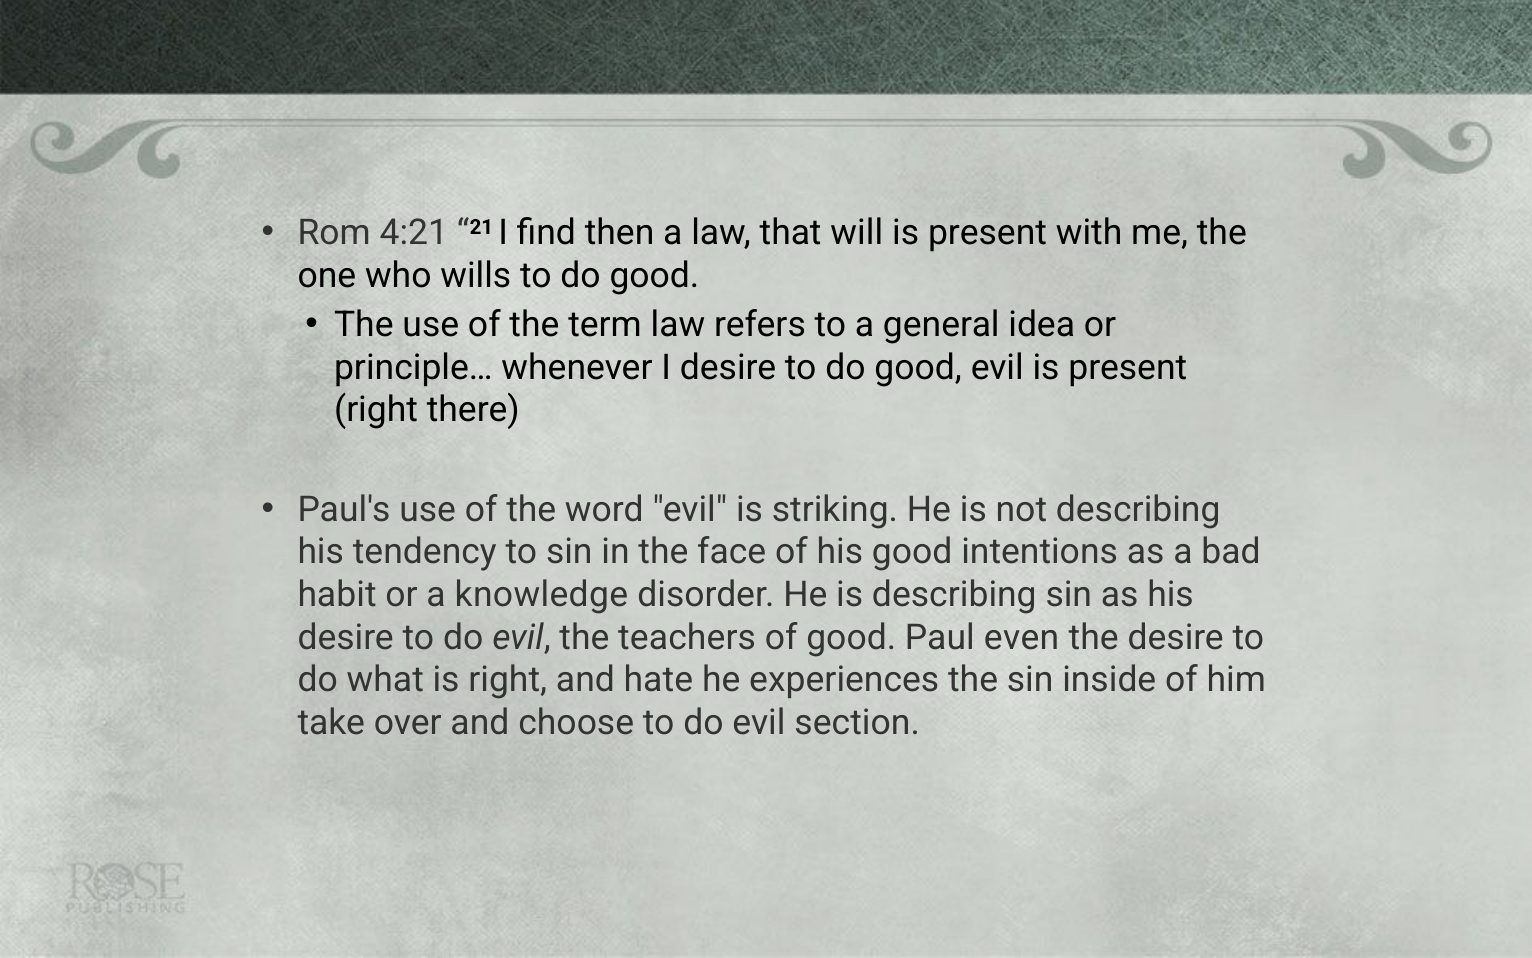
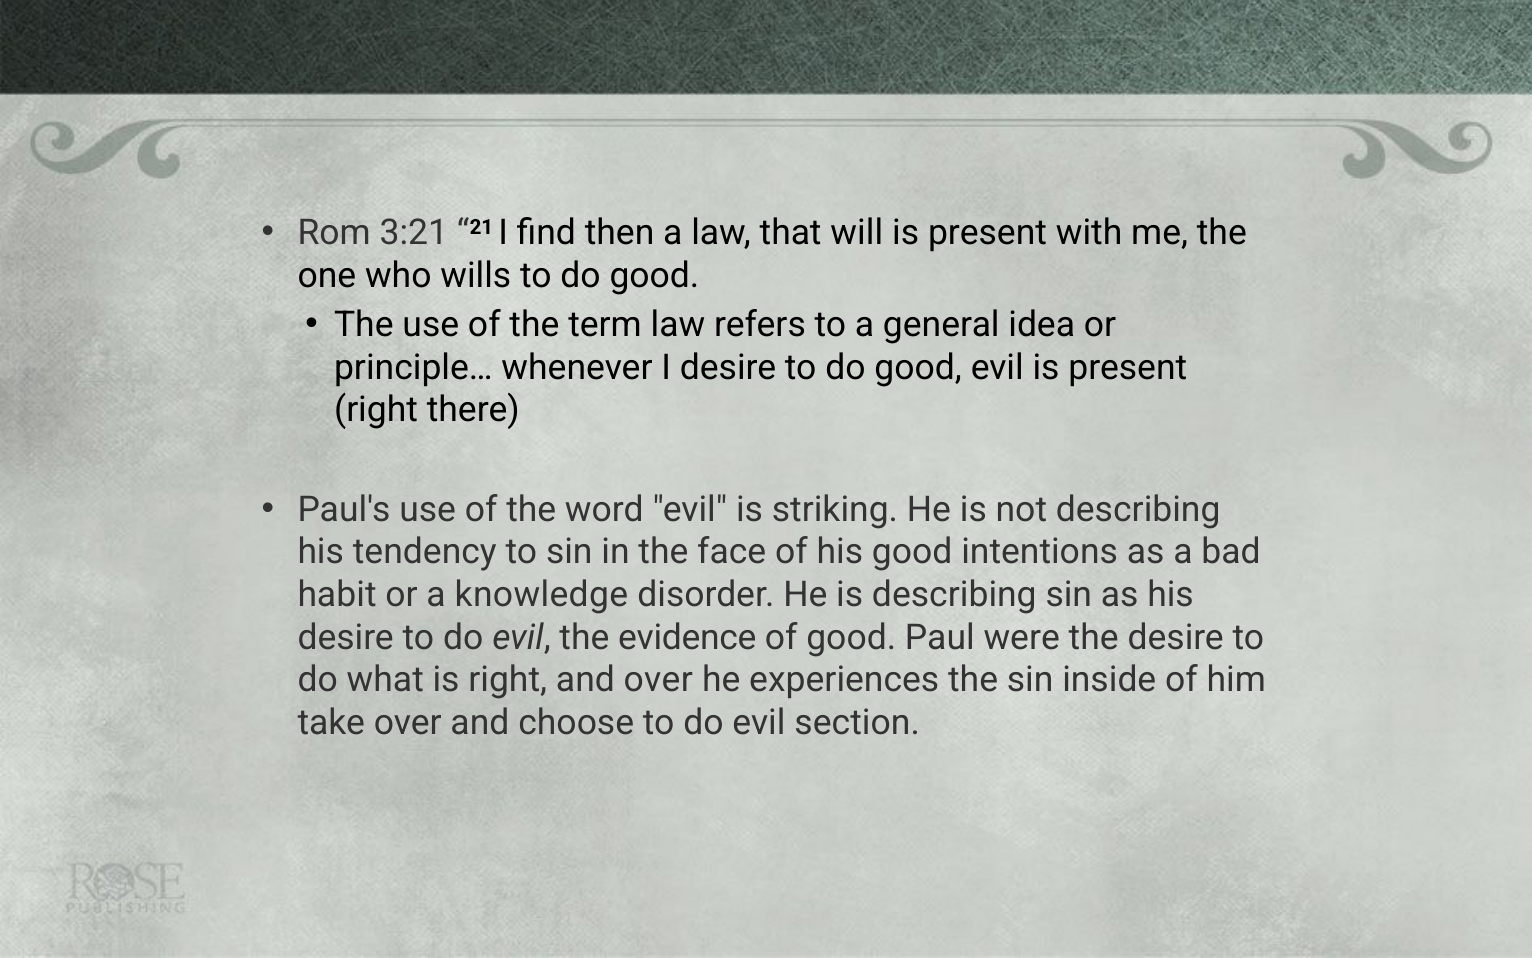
4:21: 4:21 -> 3:21
teachers: teachers -> evidence
even: even -> were
and hate: hate -> over
